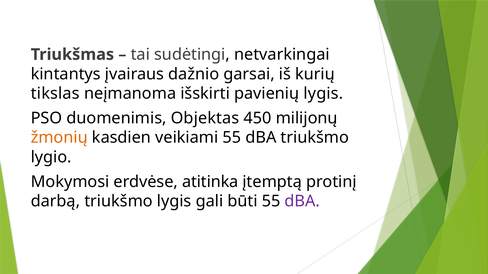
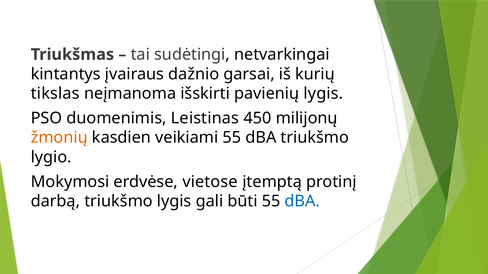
Objektas: Objektas -> Leistinas
atitinka: atitinka -> vietose
dBA at (302, 202) colour: purple -> blue
